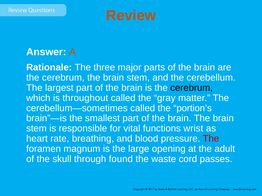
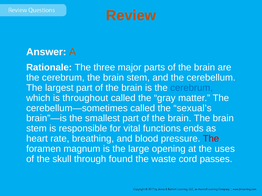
cerebrum at (192, 88) colour: black -> blue
portion’s: portion’s -> sexual’s
wrist: wrist -> ends
adult: adult -> uses
